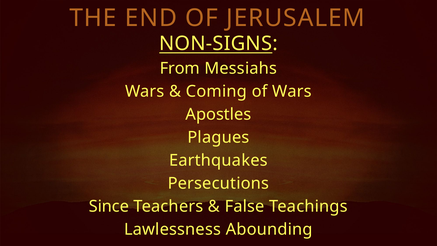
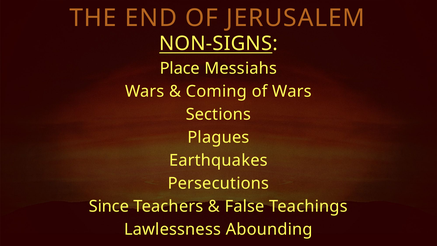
From: From -> Place
Apostles: Apostles -> Sections
